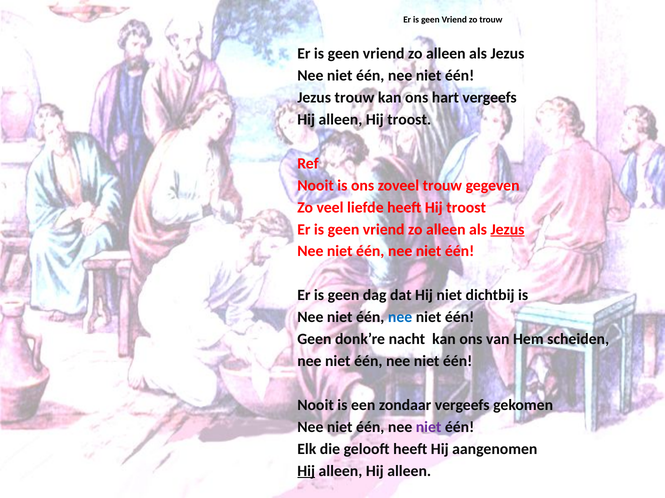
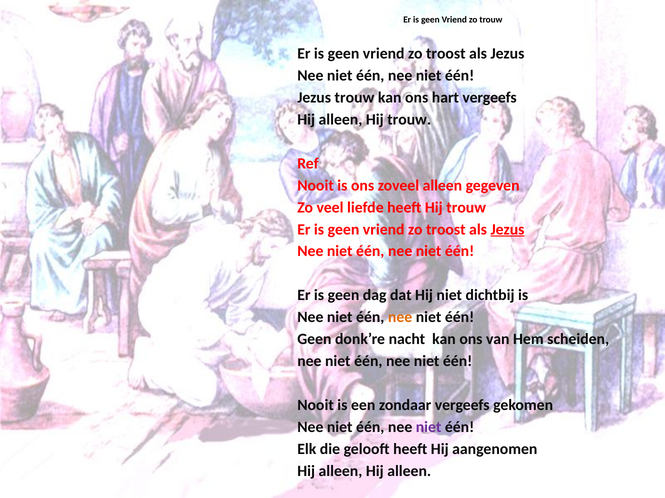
alleen at (446, 54): alleen -> troost
alleen Hij troost: troost -> trouw
zoveel trouw: trouw -> alleen
heeft Hij troost: troost -> trouw
alleen at (446, 230): alleen -> troost
nee at (400, 318) colour: blue -> orange
Hij at (306, 472) underline: present -> none
